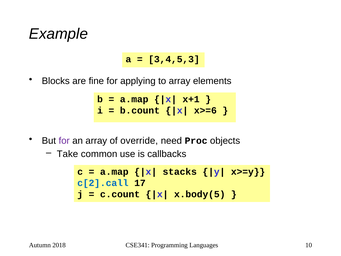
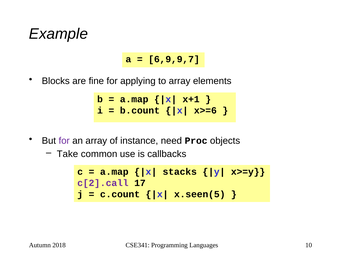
3,4,5,3: 3,4,5,3 -> 6,9,9,7
override: override -> instance
c[2].call colour: blue -> purple
x.body(5: x.body(5 -> x.seen(5
